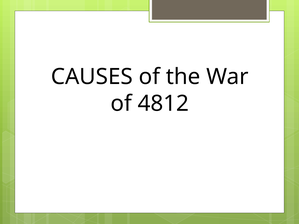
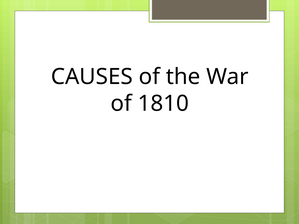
4812: 4812 -> 1810
